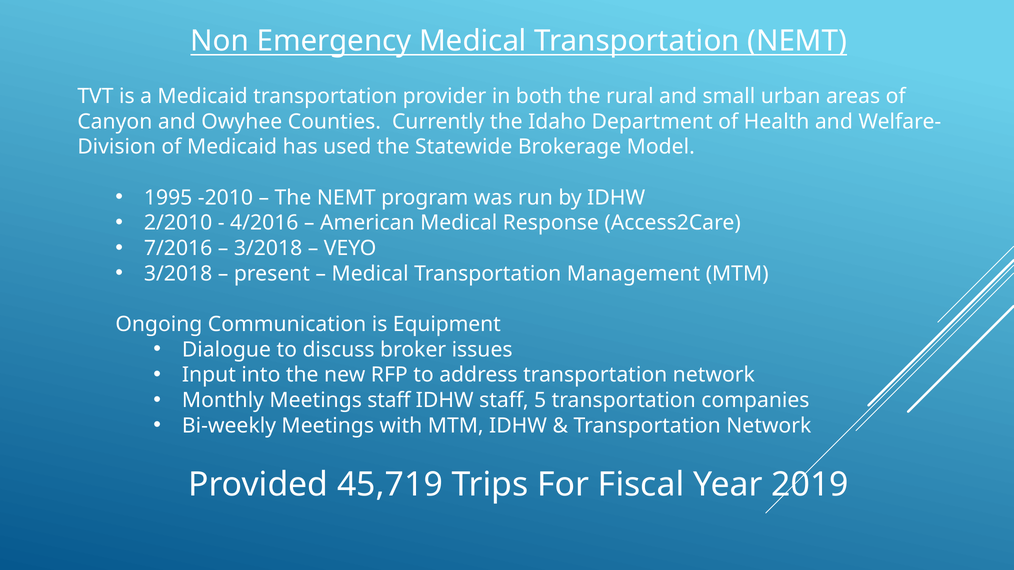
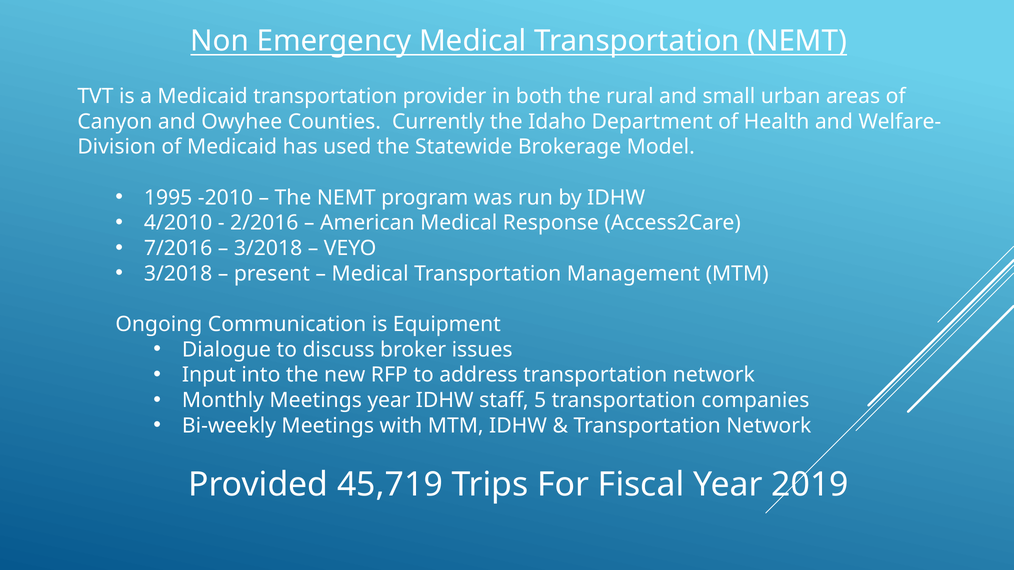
2/2010: 2/2010 -> 4/2010
4/2016: 4/2016 -> 2/2016
Meetings staff: staff -> year
